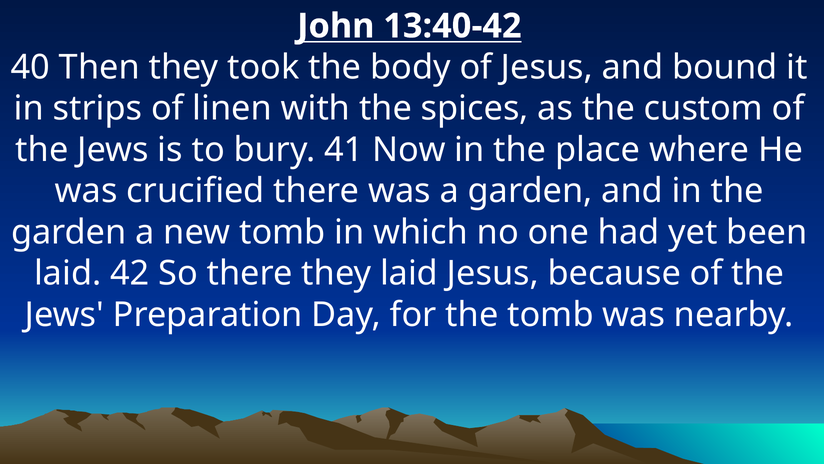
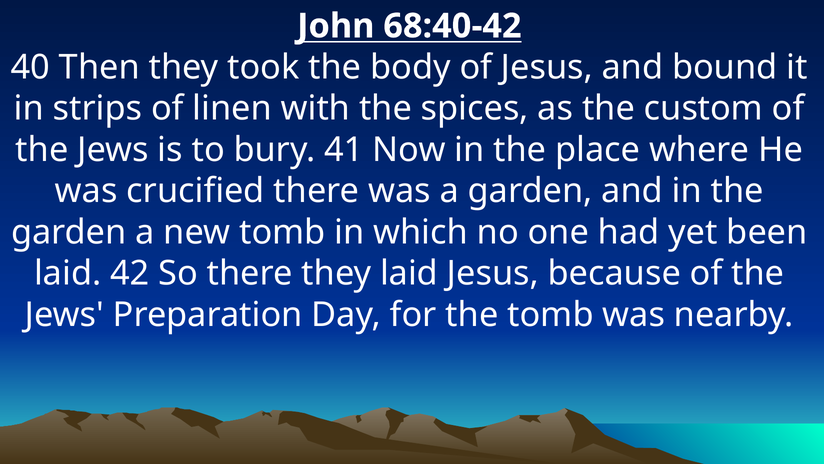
13:40-42: 13:40-42 -> 68:40-42
